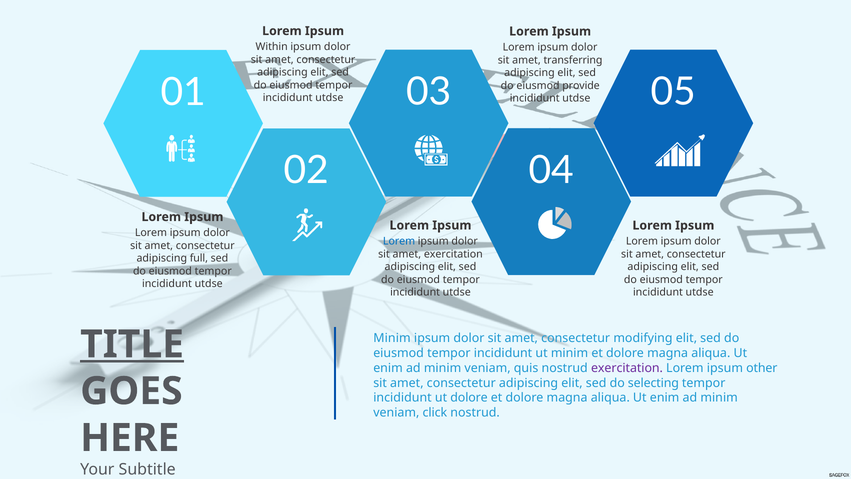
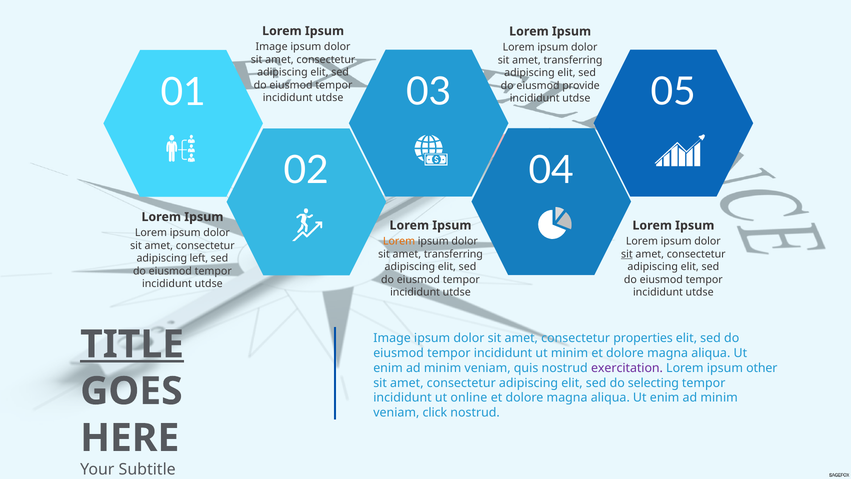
Within at (272, 47): Within -> Image
Lorem at (399, 241) colour: blue -> orange
exercitation at (453, 254): exercitation -> transferring
sit at (627, 254) underline: none -> present
full: full -> left
Minim at (392, 338): Minim -> Image
modifying: modifying -> properties
ut dolore: dolore -> online
